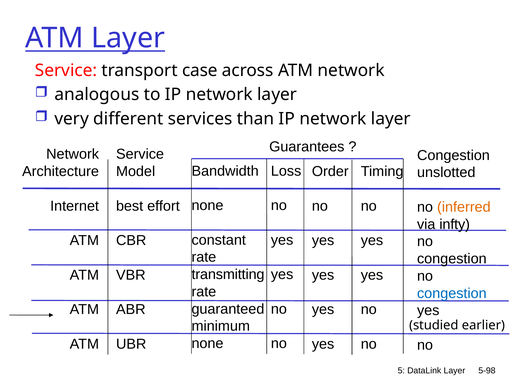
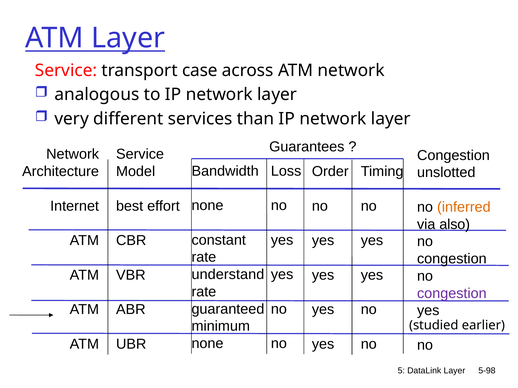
infty: infty -> also
transmitting: transmitting -> understand
congestion at (452, 294) colour: blue -> purple
